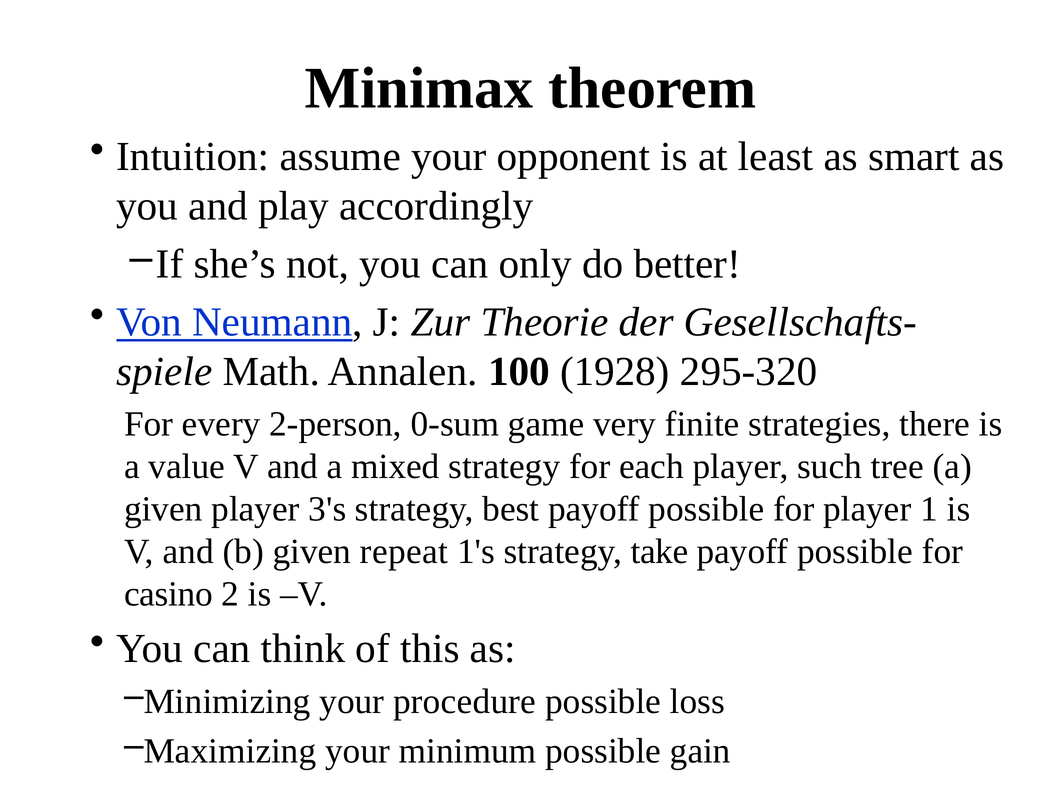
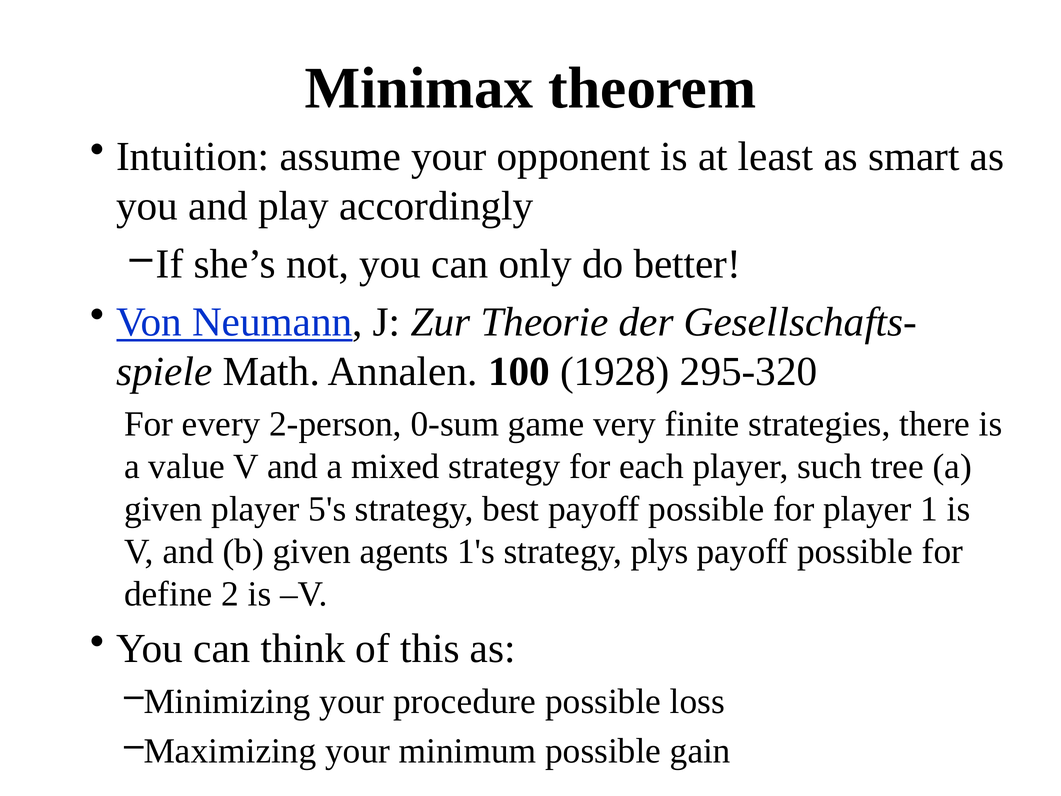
3's: 3's -> 5's
repeat: repeat -> agents
take: take -> plys
casino: casino -> define
